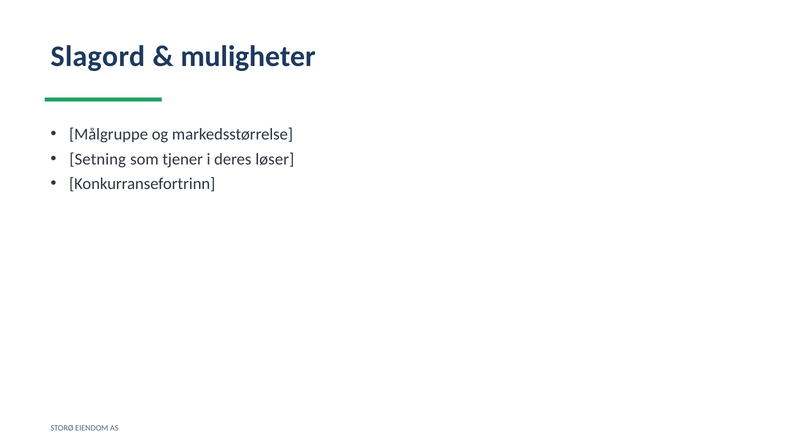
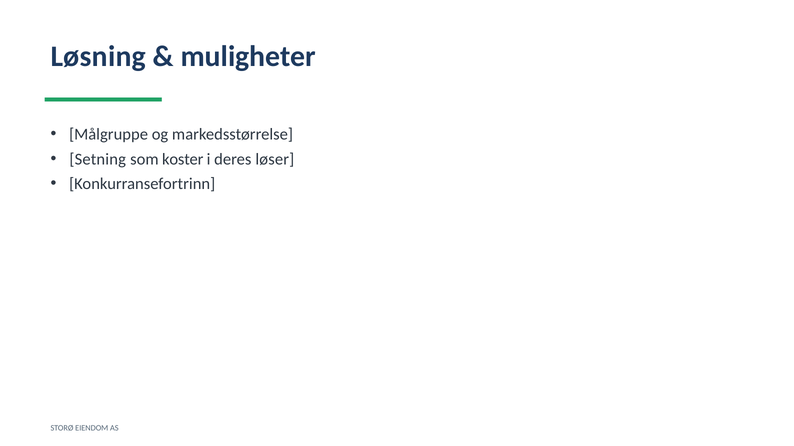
Slagord: Slagord -> Løsning
tjener: tjener -> koster
